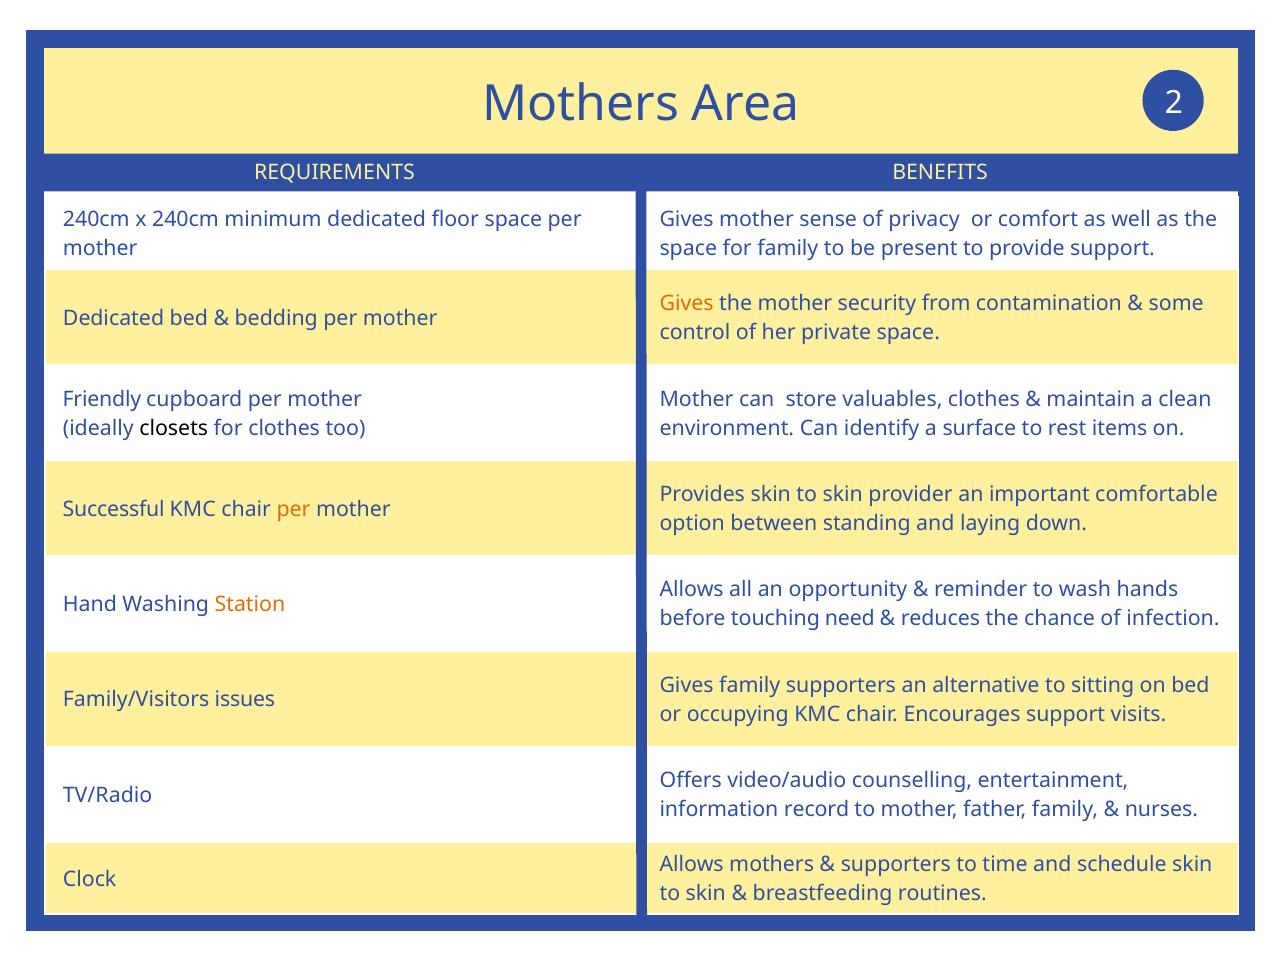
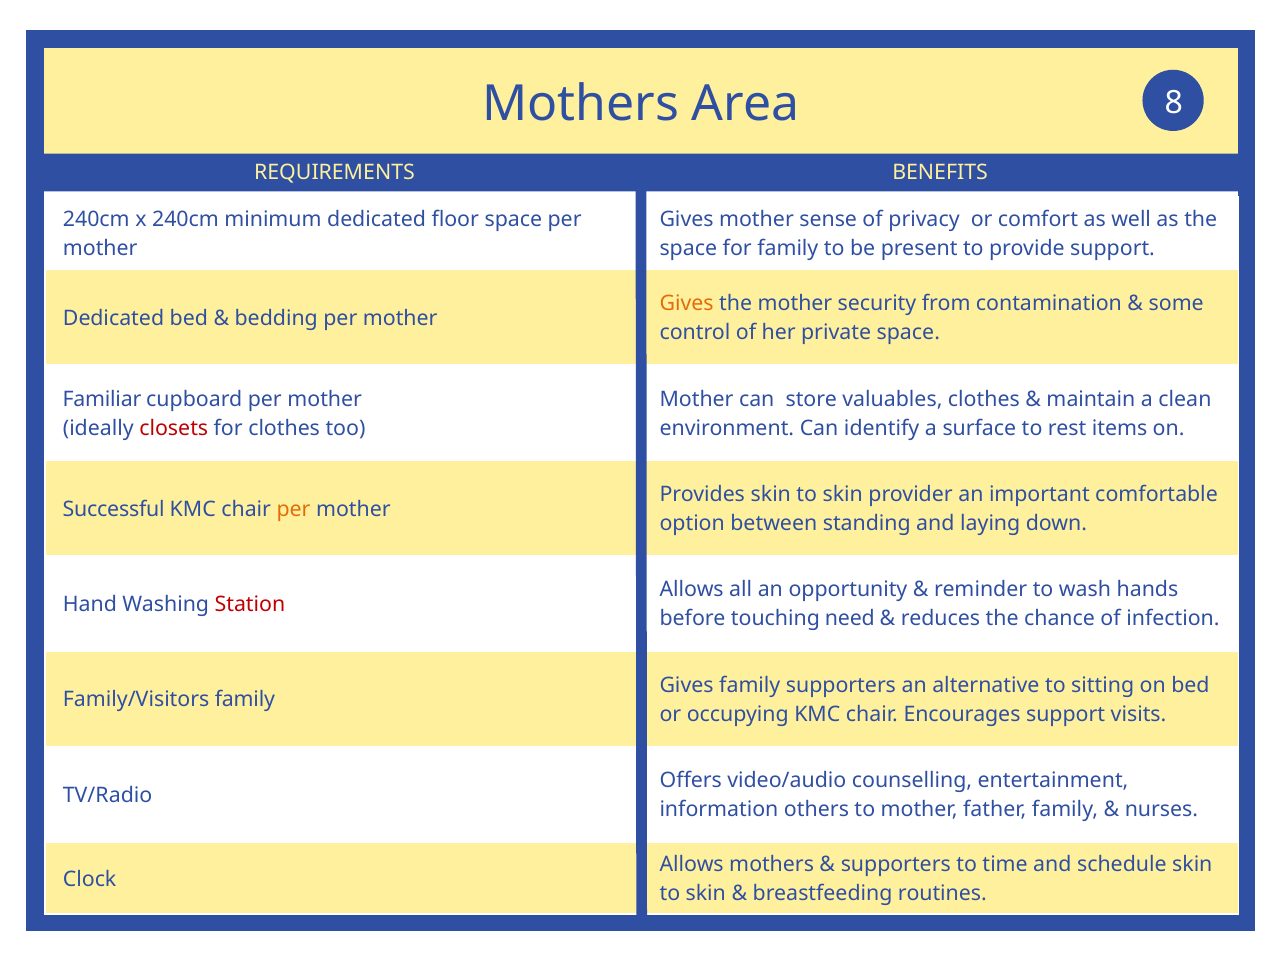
2: 2 -> 8
Friendly: Friendly -> Familiar
closets colour: black -> red
Station colour: orange -> red
Family/Visitors issues: issues -> family
record: record -> others
